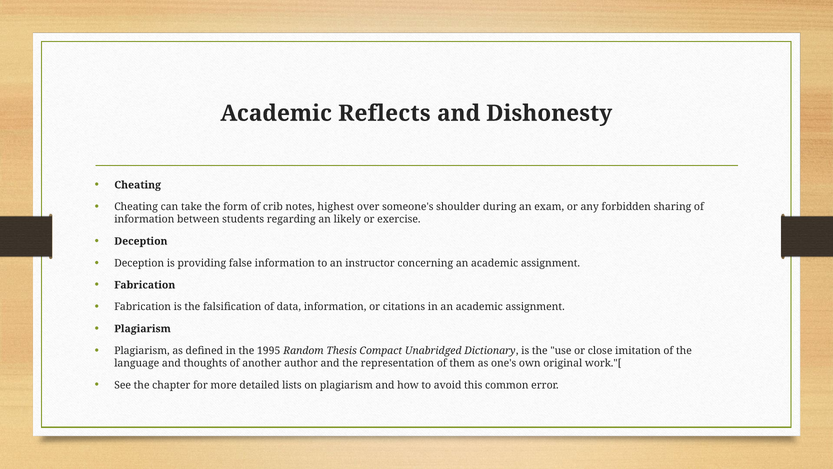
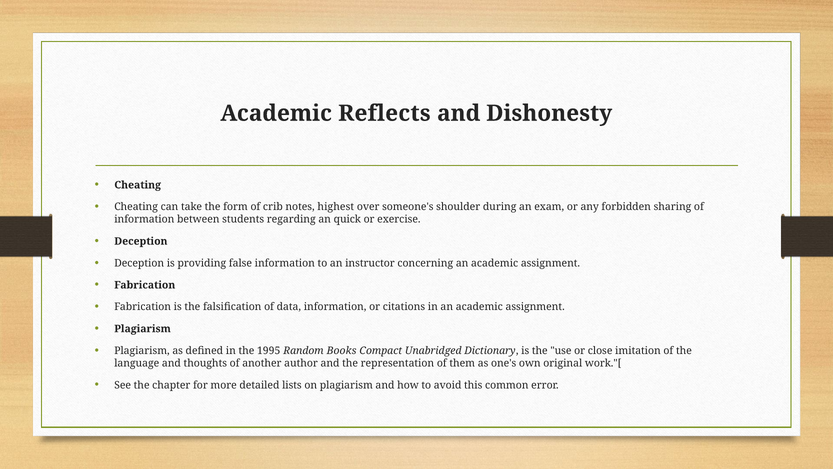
likely: likely -> quick
Thesis: Thesis -> Books
